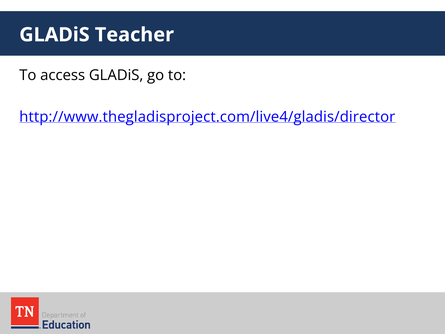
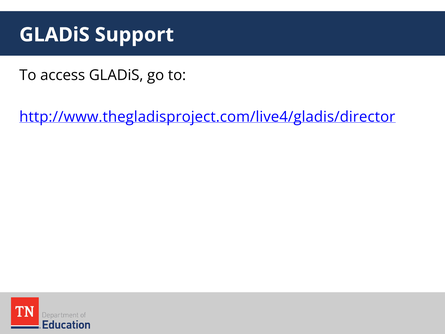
Teacher: Teacher -> Support
